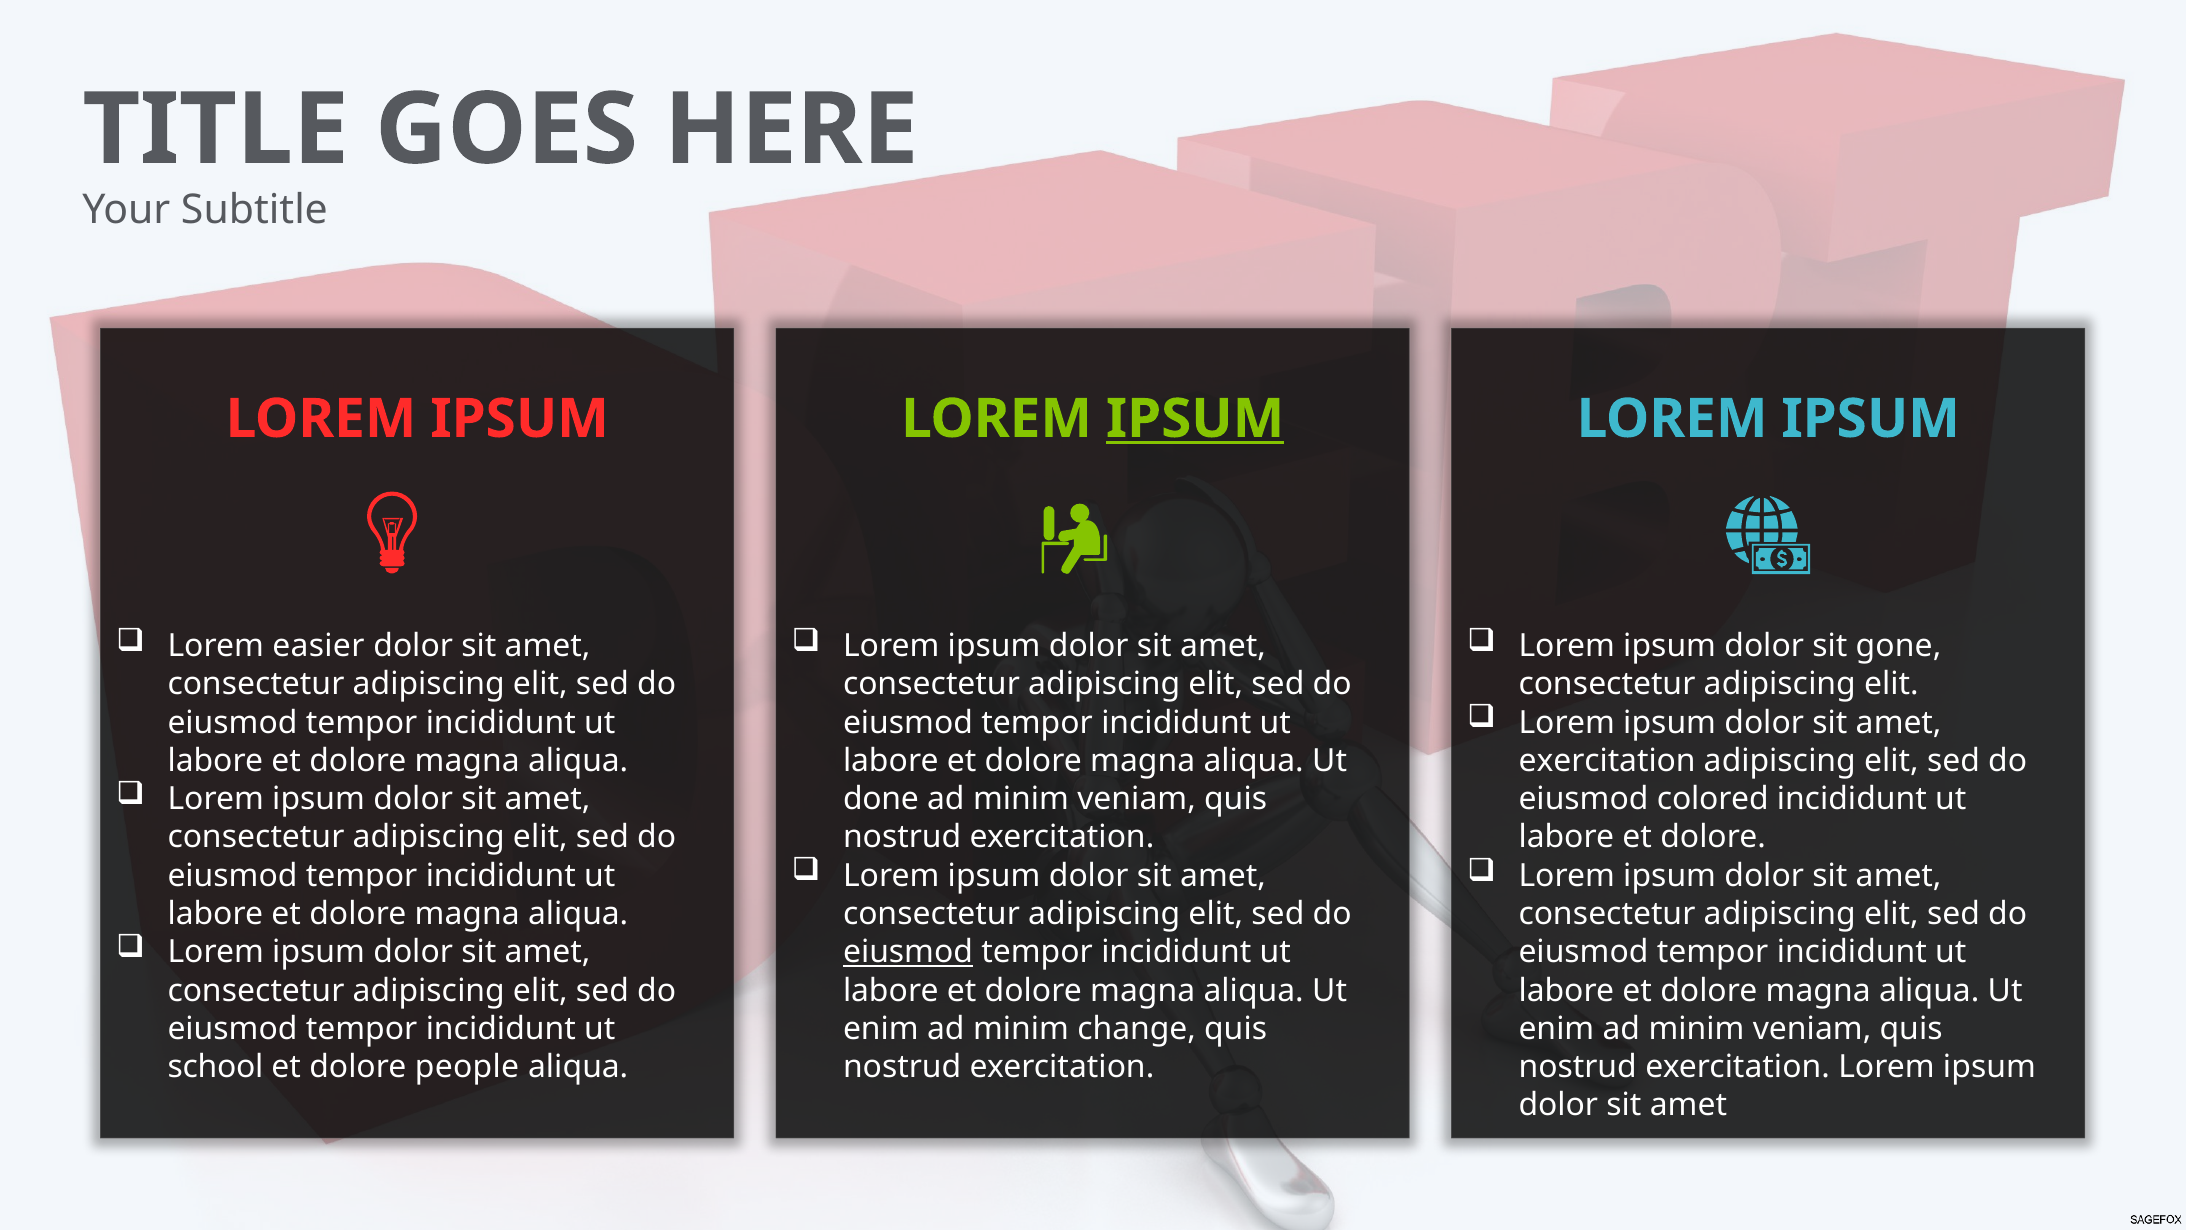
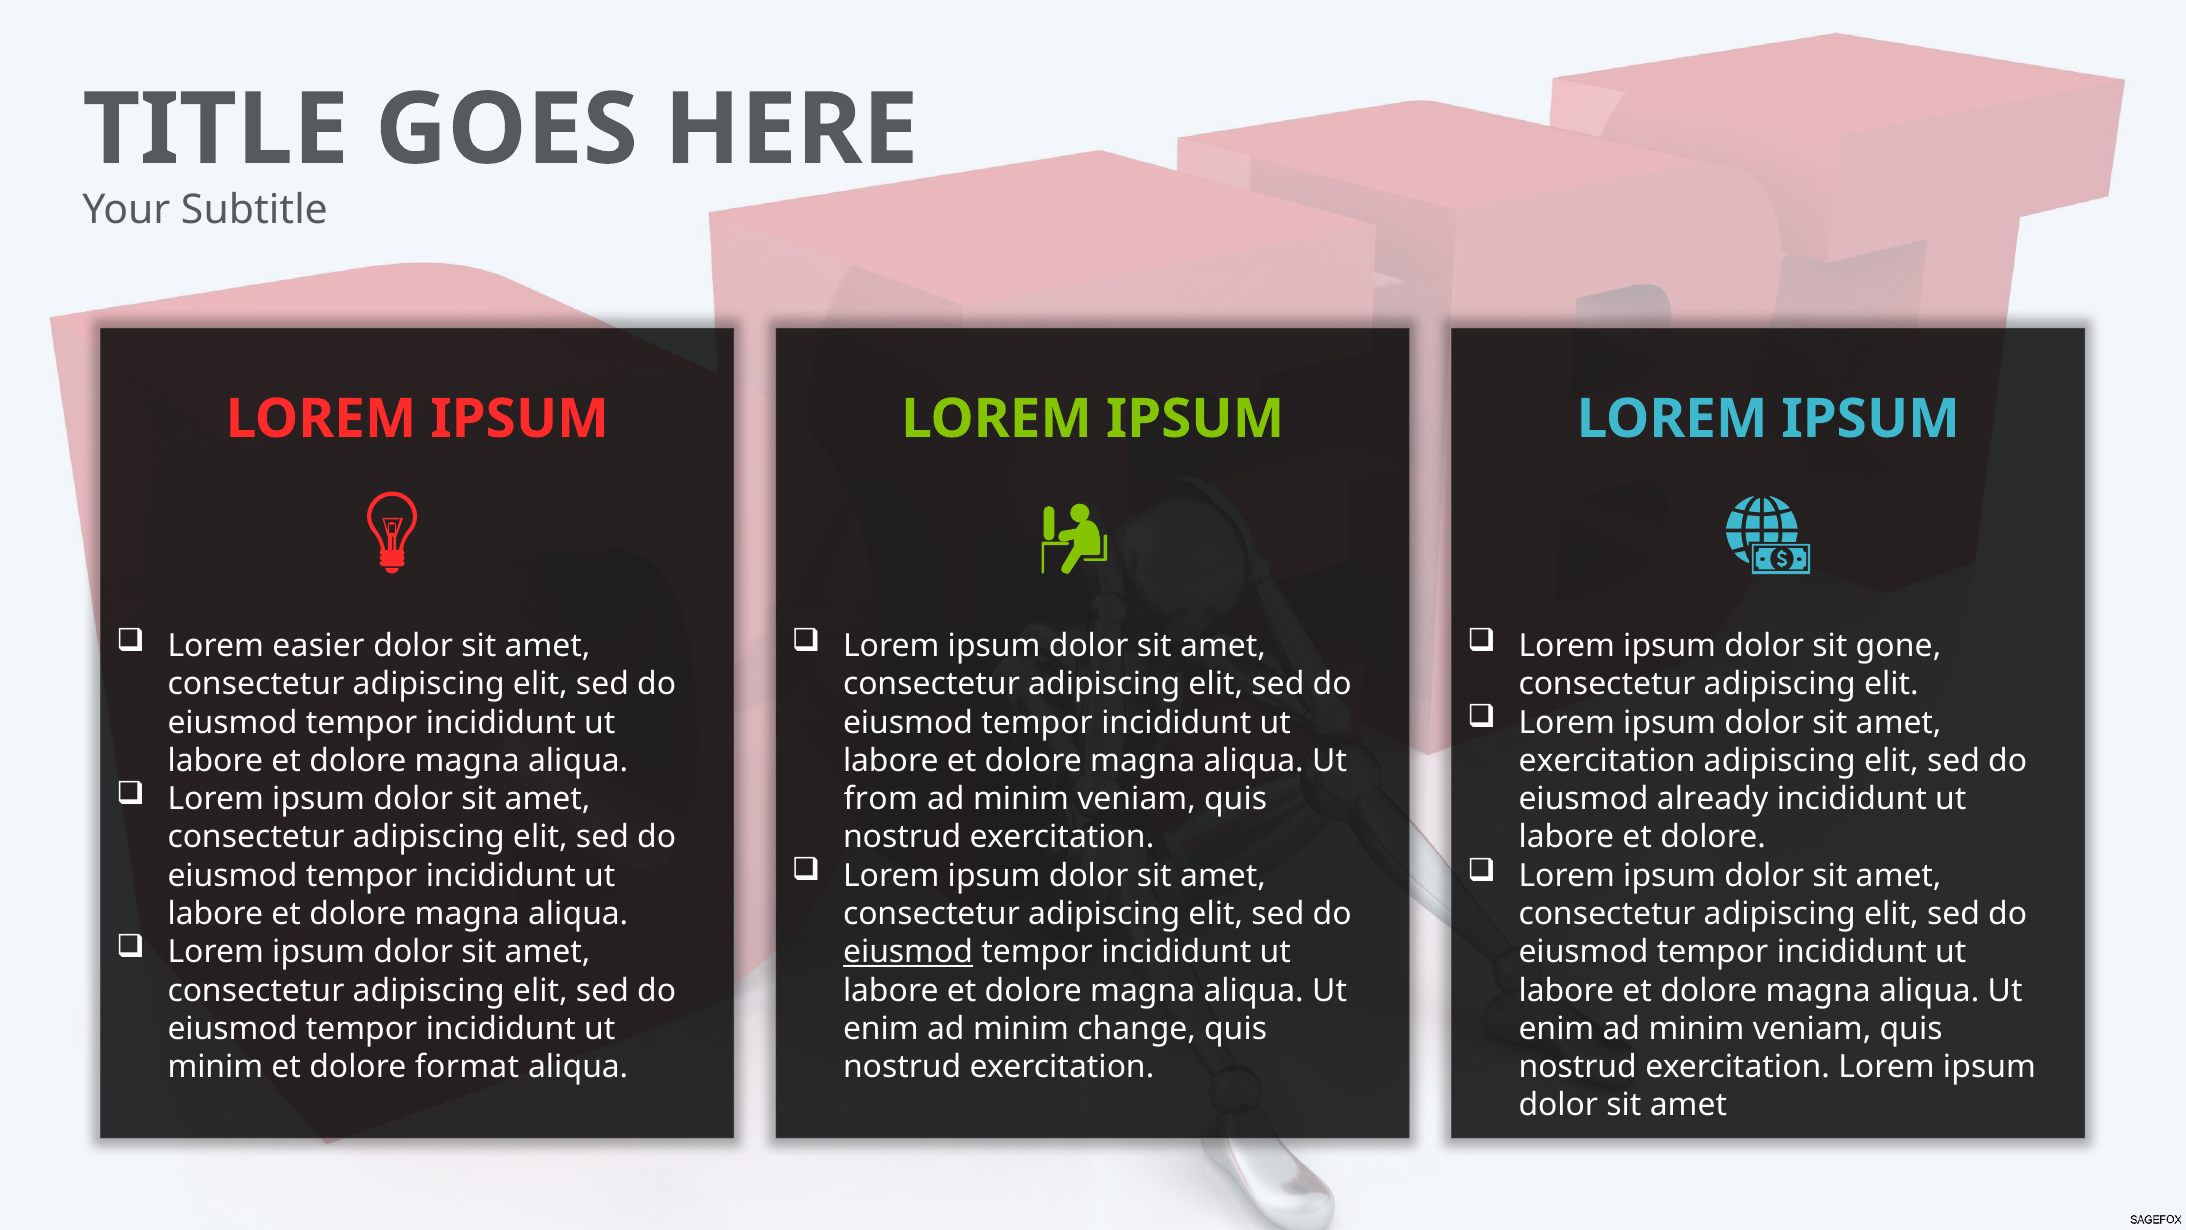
IPSUM at (1195, 419) underline: present -> none
done: done -> from
colored: colored -> already
school at (215, 1067): school -> minim
people: people -> format
